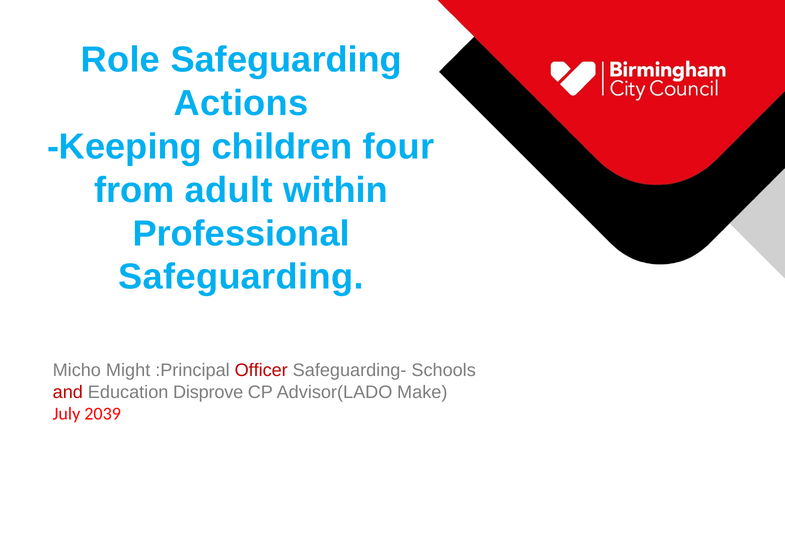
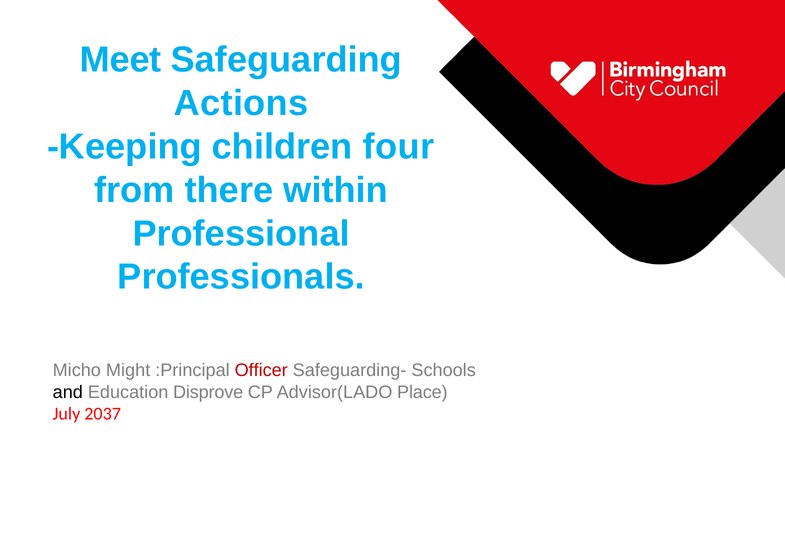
Role: Role -> Meet
adult: adult -> there
Safeguarding at (241, 277): Safeguarding -> Professionals
and colour: red -> black
Make: Make -> Place
2039: 2039 -> 2037
